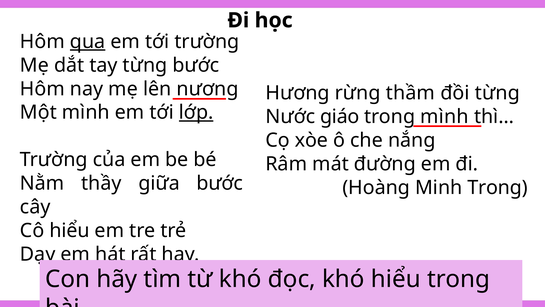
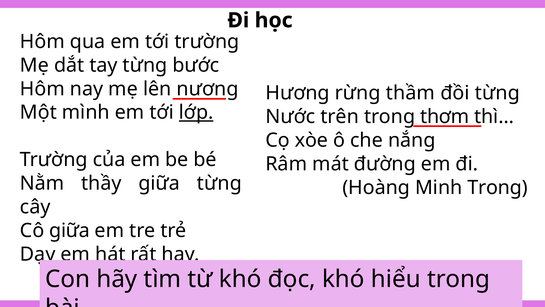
qua underline: present -> none
giáo: giáo -> trên
trong mình: mình -> thơm
giữa bước: bước -> từng
Cô hiểu: hiểu -> giữa
